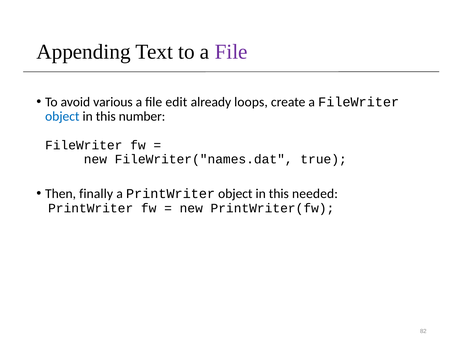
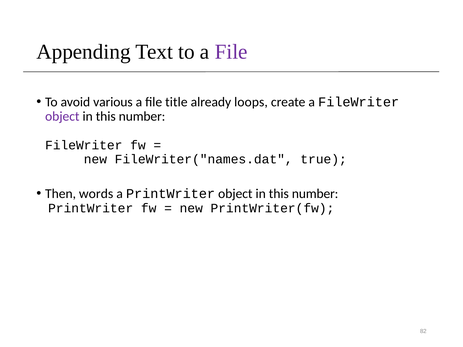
edit: edit -> title
object at (62, 117) colour: blue -> purple
finally: finally -> words
needed at (315, 194): needed -> number
